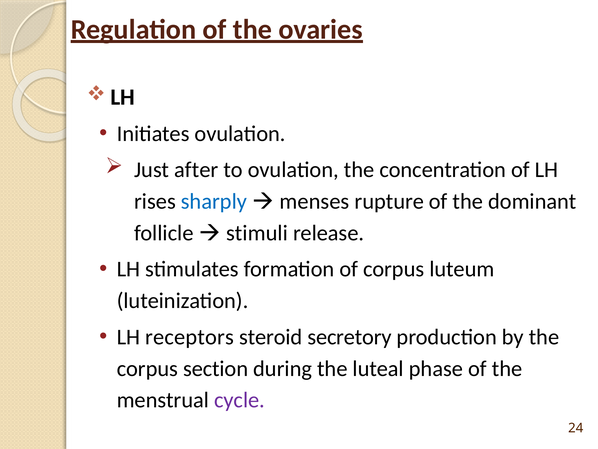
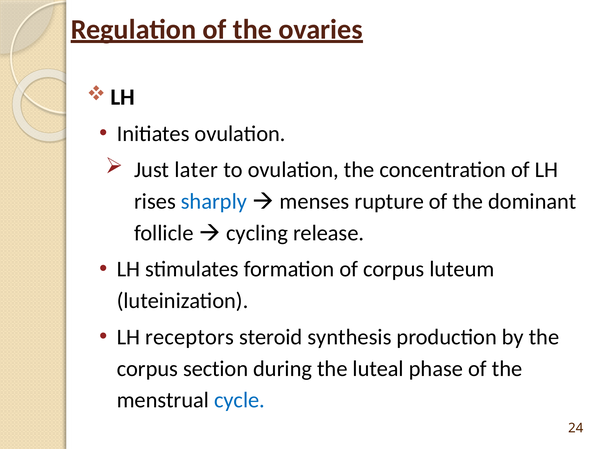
after: after -> later
stimuli: stimuli -> cycling
secretory: secretory -> synthesis
cycle colour: purple -> blue
